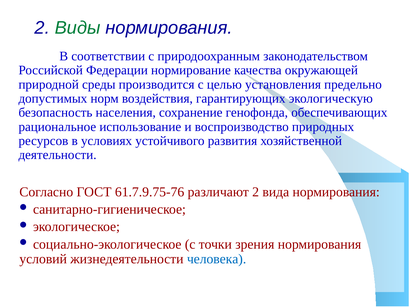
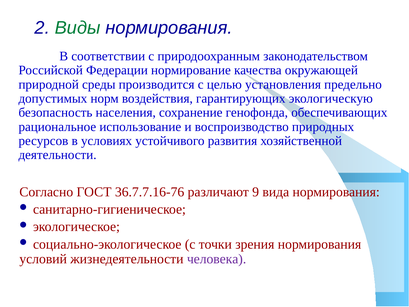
61.7.9.75-76: 61.7.9.75-76 -> 36.7.7.16-76
различают 2: 2 -> 9
человека colour: blue -> purple
